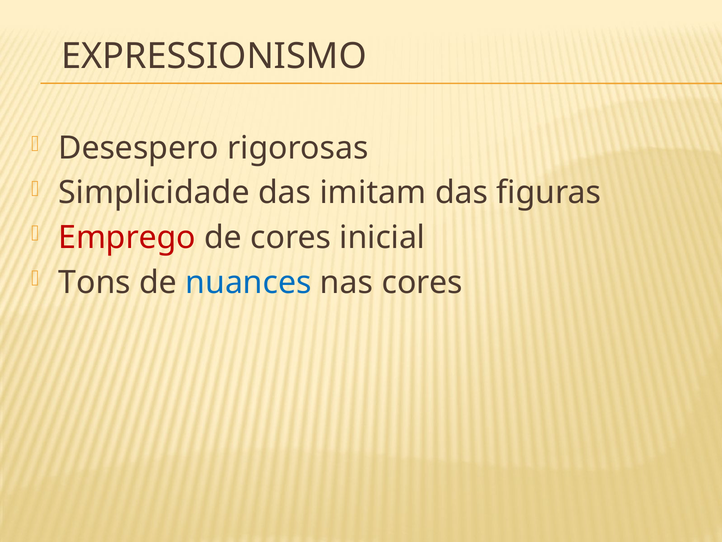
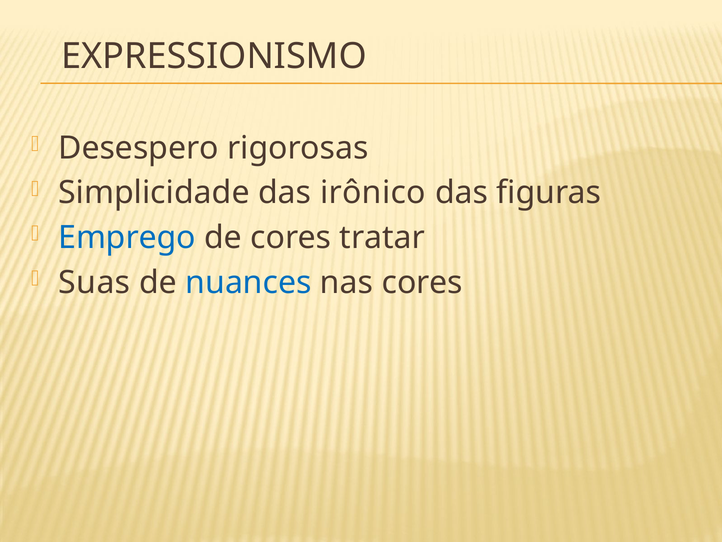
imitam: imitam -> irônico
Emprego colour: red -> blue
inicial: inicial -> tratar
Tons: Tons -> Suas
